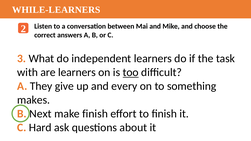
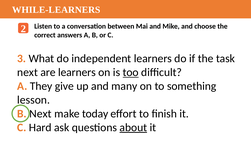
with at (28, 72): with -> next
every: every -> many
makes: makes -> lesson
make finish: finish -> today
about underline: none -> present
